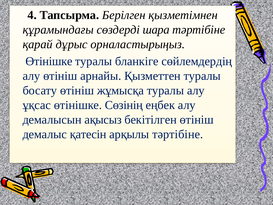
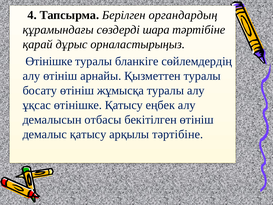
қызметімнен: қызметімнен -> органдардың
өтінішке Сөзінің: Сөзінің -> Қатысу
ақысыз: ақысыз -> отбасы
демалыс қатесін: қатесін -> қатысу
